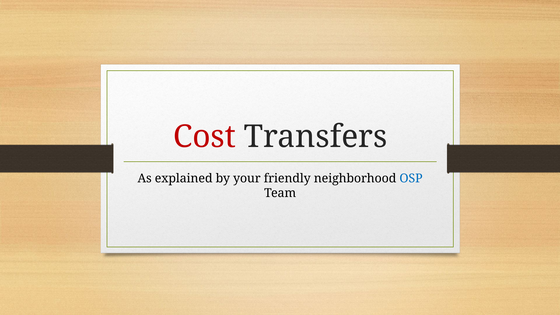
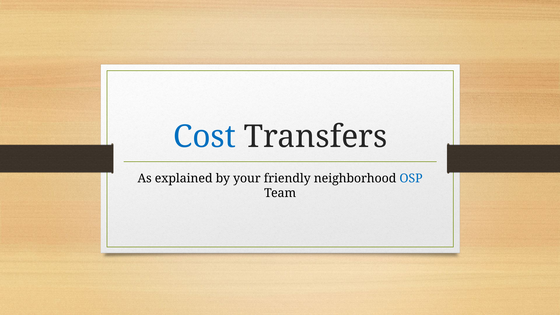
Cost colour: red -> blue
